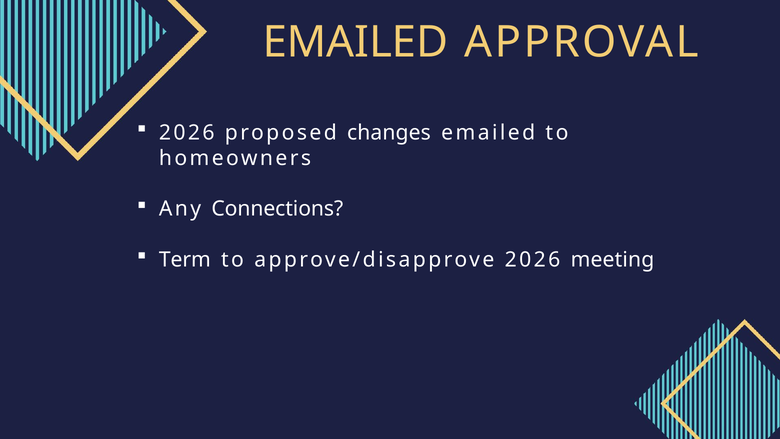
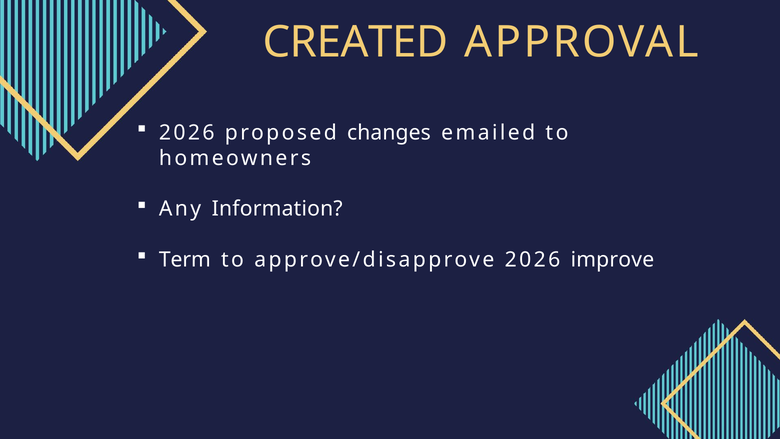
EMAILED at (355, 42): EMAILED -> CREATED
Connections: Connections -> Information
meeting: meeting -> improve
